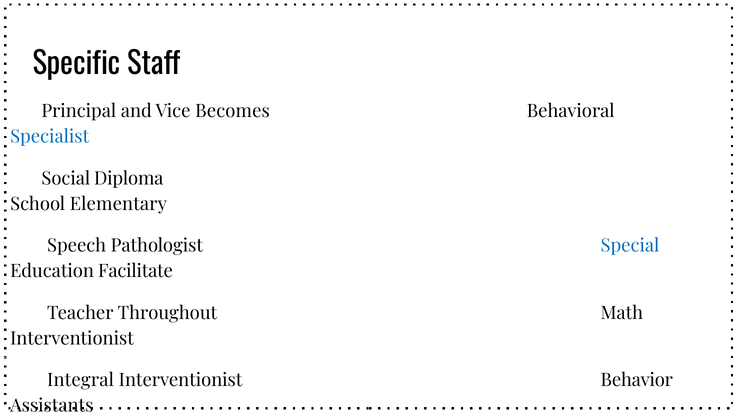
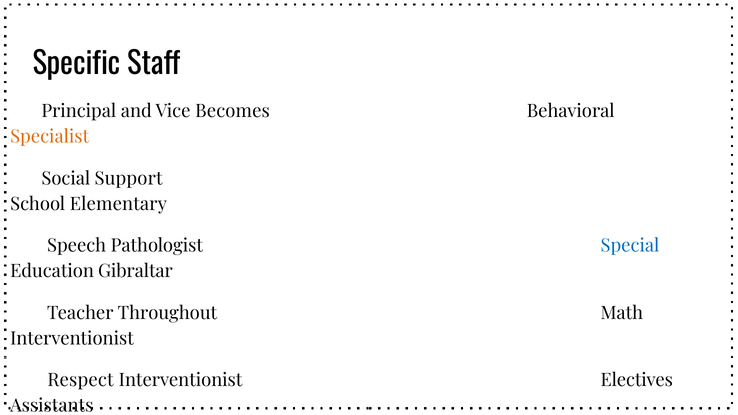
Specialist colour: blue -> orange
Diploma: Diploma -> Support
Facilitate: Facilitate -> Gibraltar
Integral: Integral -> Respect
Behavior: Behavior -> Electives
